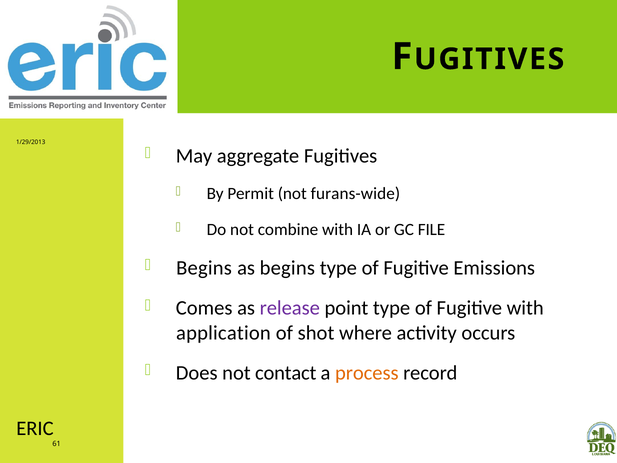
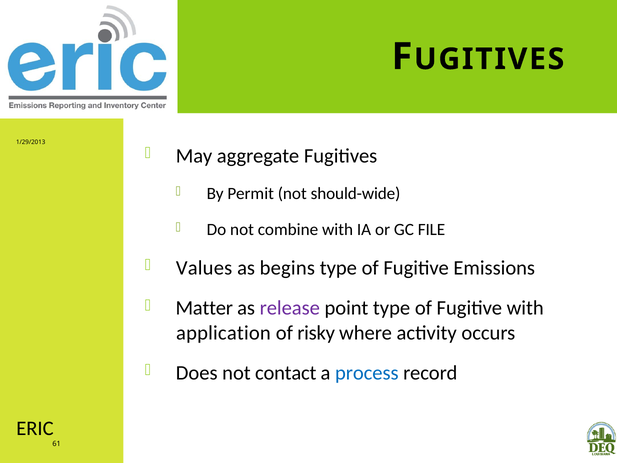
furans-wide: furans-wide -> should-wide
Begins at (204, 268): Begins -> Values
Comes: Comes -> Matter
shot: shot -> risky
process colour: orange -> blue
